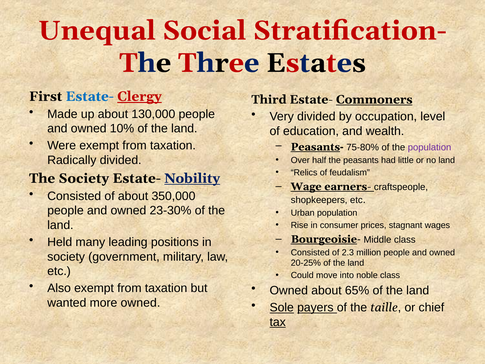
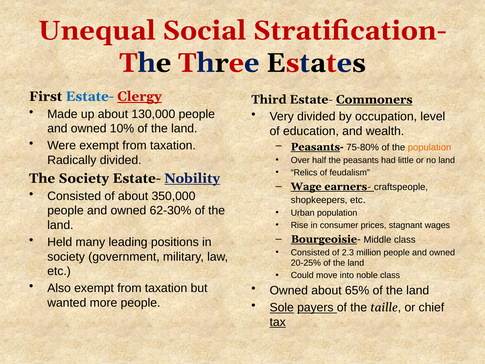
population at (430, 147) colour: purple -> orange
23-30%: 23-30% -> 62-30%
more owned: owned -> people
